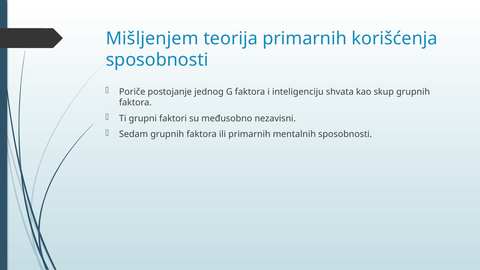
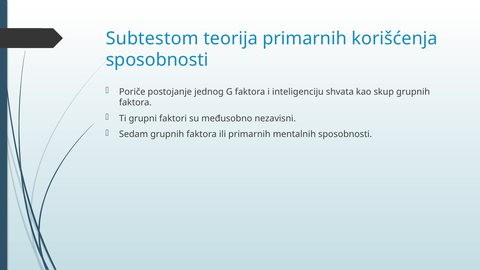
Mišljenjem: Mišljenjem -> Subtestom
